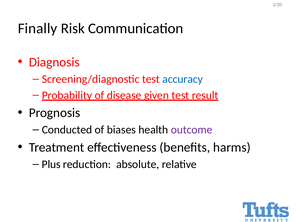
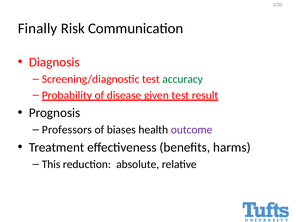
accuracy colour: blue -> green
Conducted: Conducted -> Professors
Plus: Plus -> This
